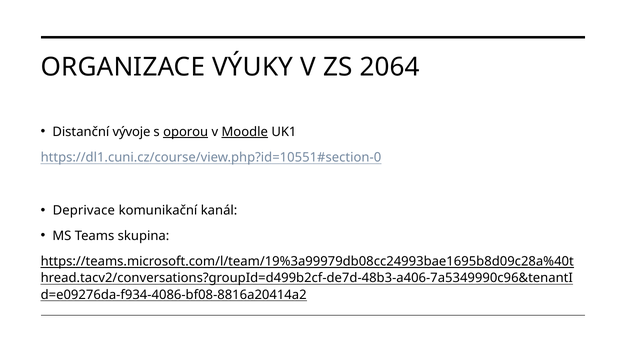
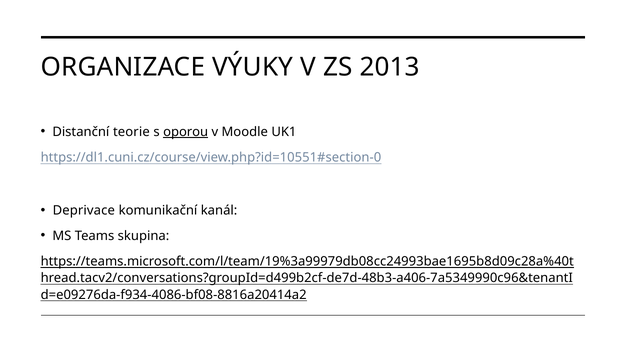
2064: 2064 -> 2013
vývoje: vývoje -> teorie
Moodle underline: present -> none
